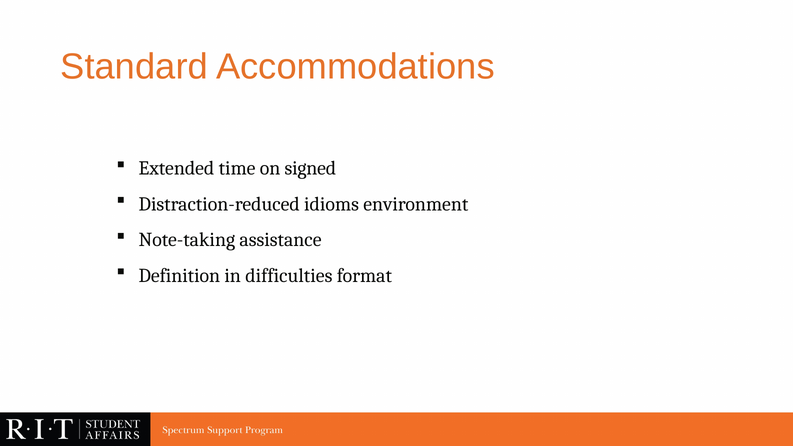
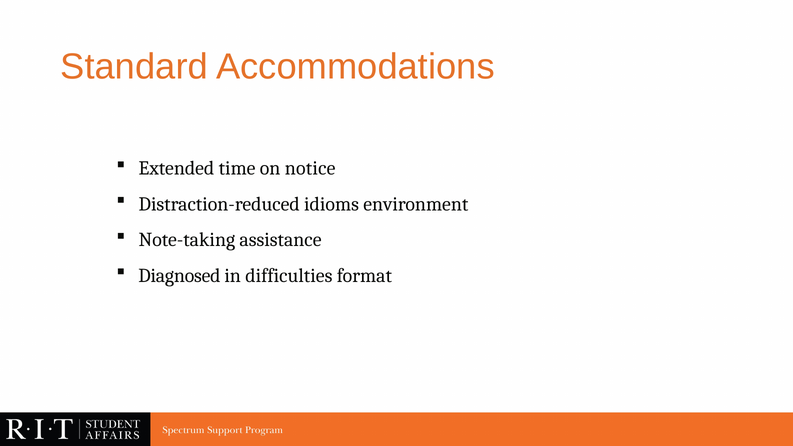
signed: signed -> notice
Definition: Definition -> Diagnosed
